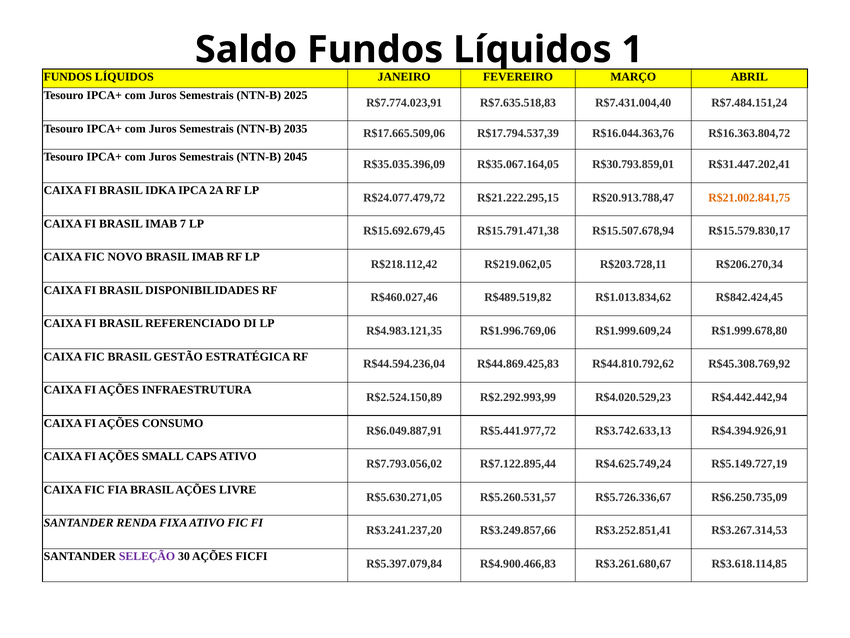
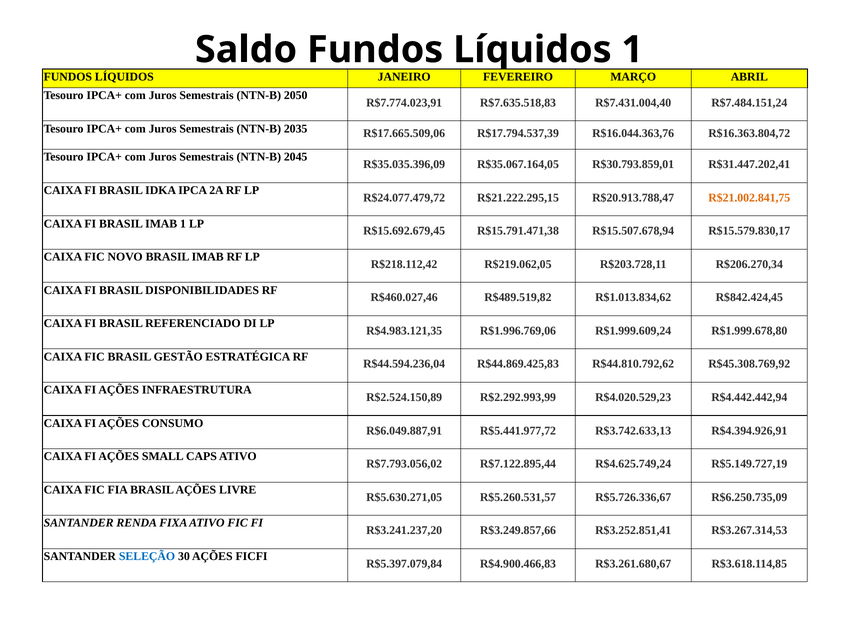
2025: 2025 -> 2050
IMAB 7: 7 -> 1
SELEÇÃO colour: purple -> blue
